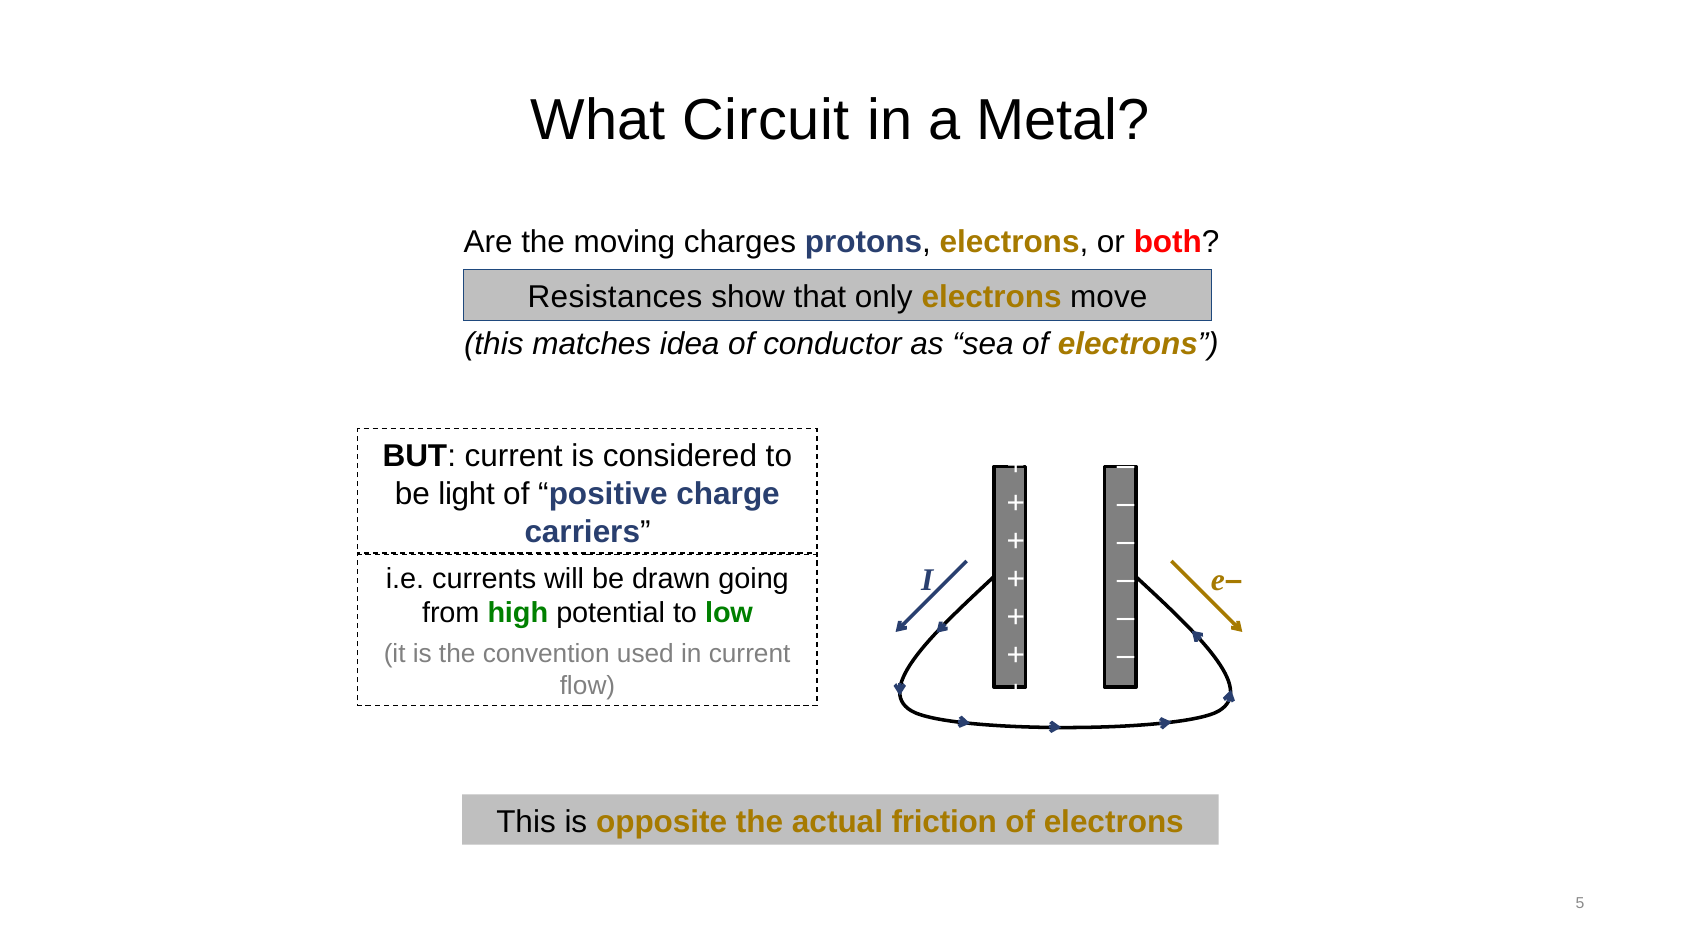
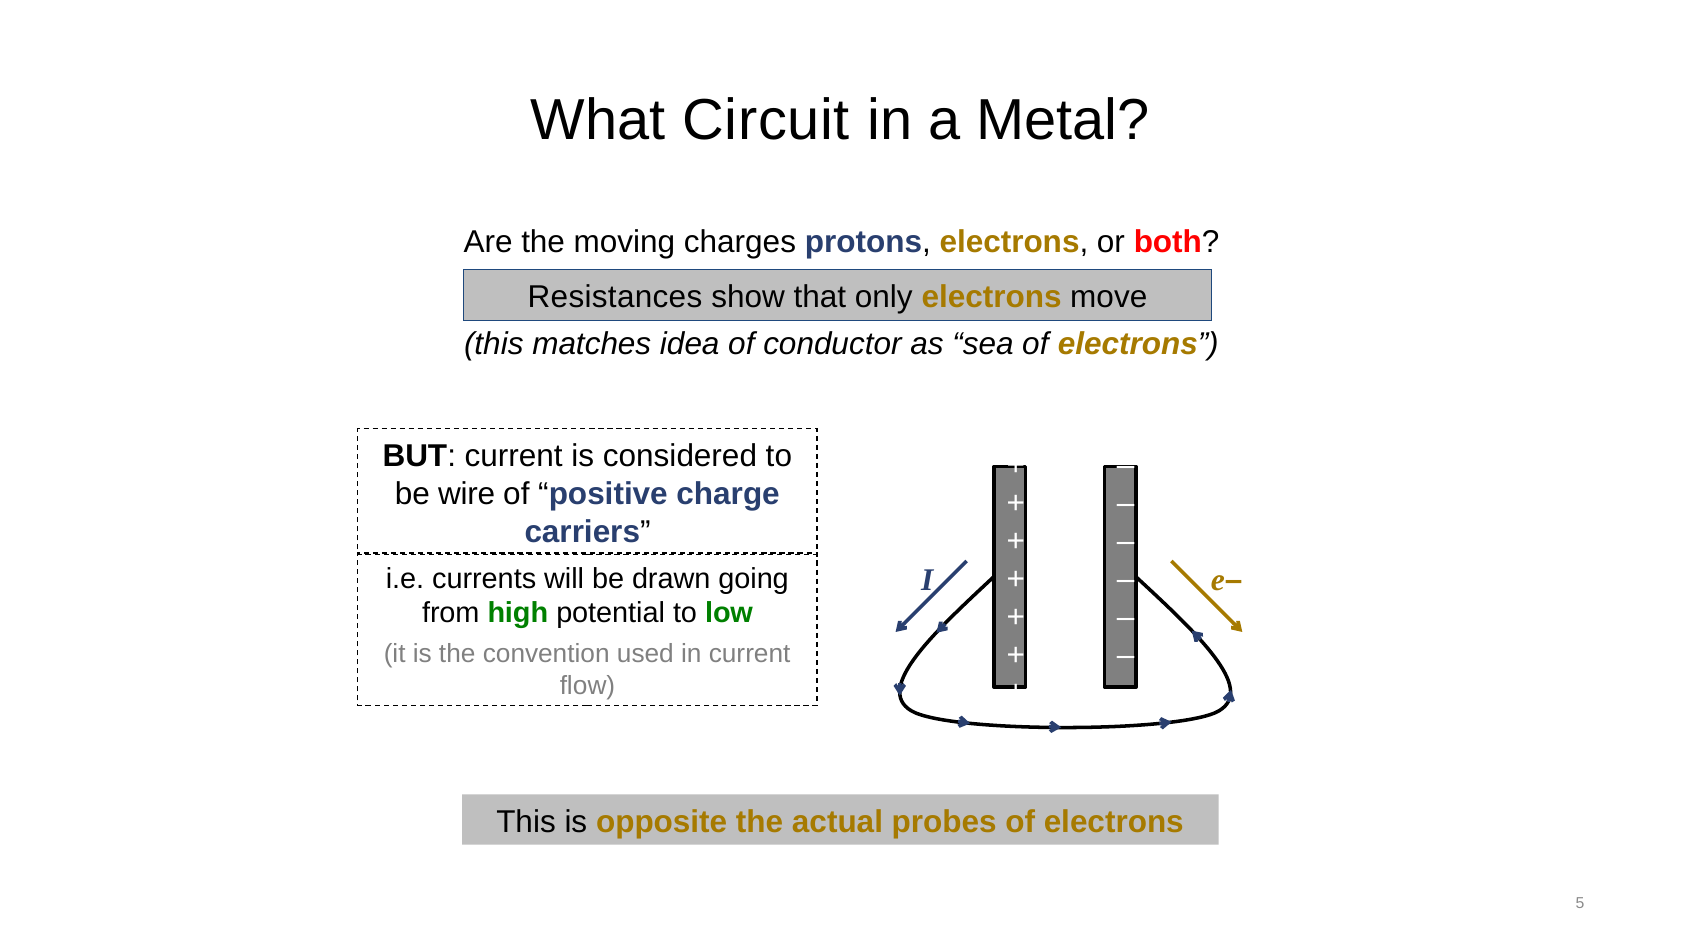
light: light -> wire
friction: friction -> probes
